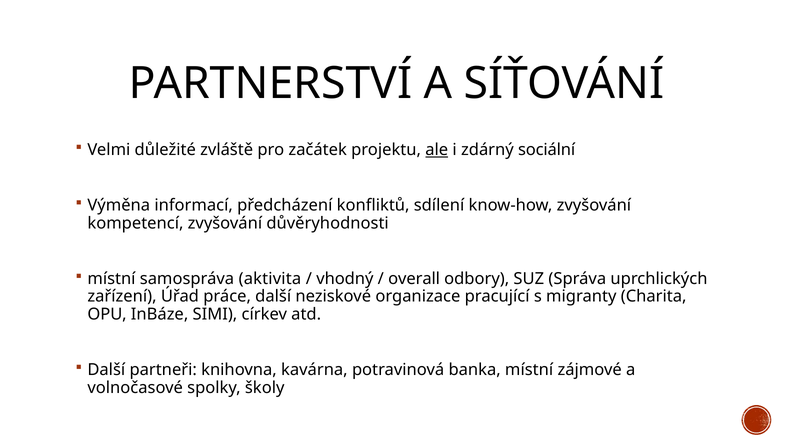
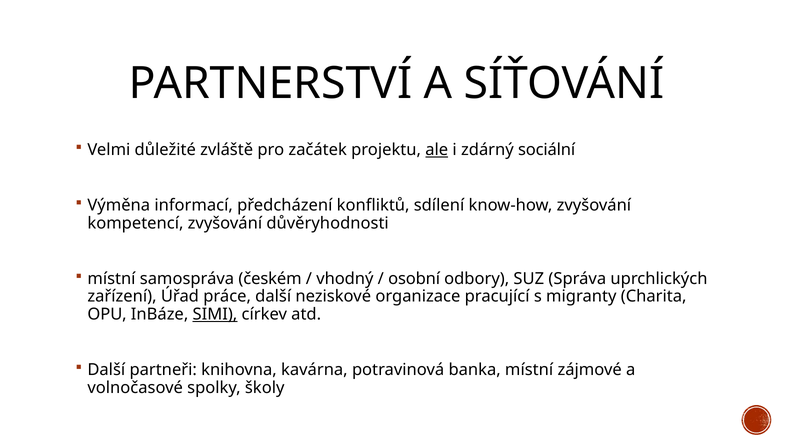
aktivita: aktivita -> českém
overall: overall -> osobní
SIMI underline: none -> present
